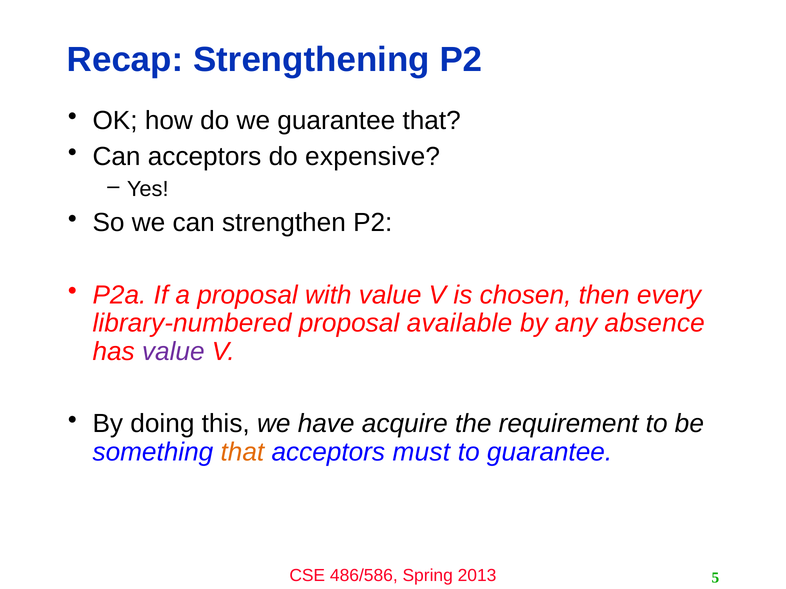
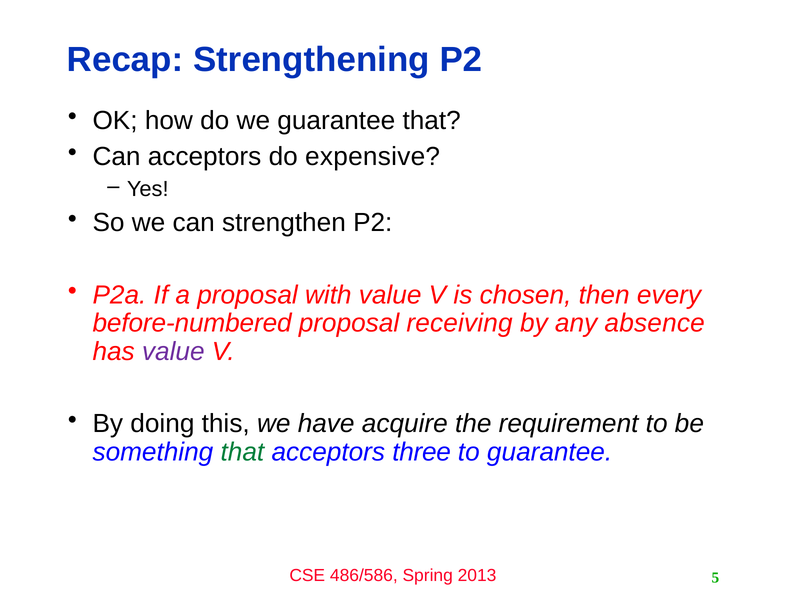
library-numbered: library-numbered -> before-numbered
available: available -> receiving
that at (242, 452) colour: orange -> green
must: must -> three
